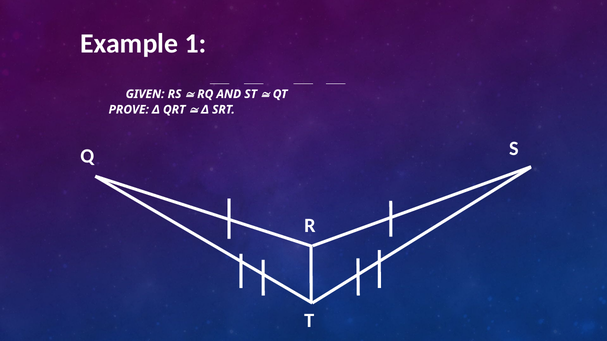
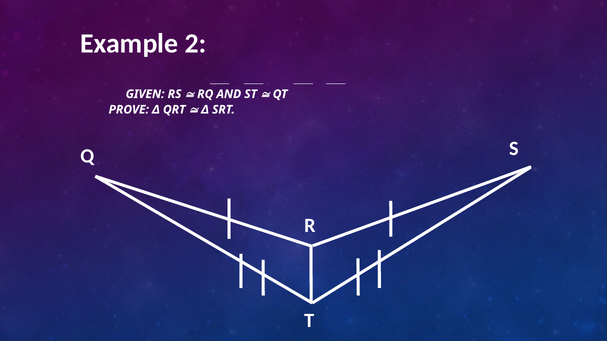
1: 1 -> 2
